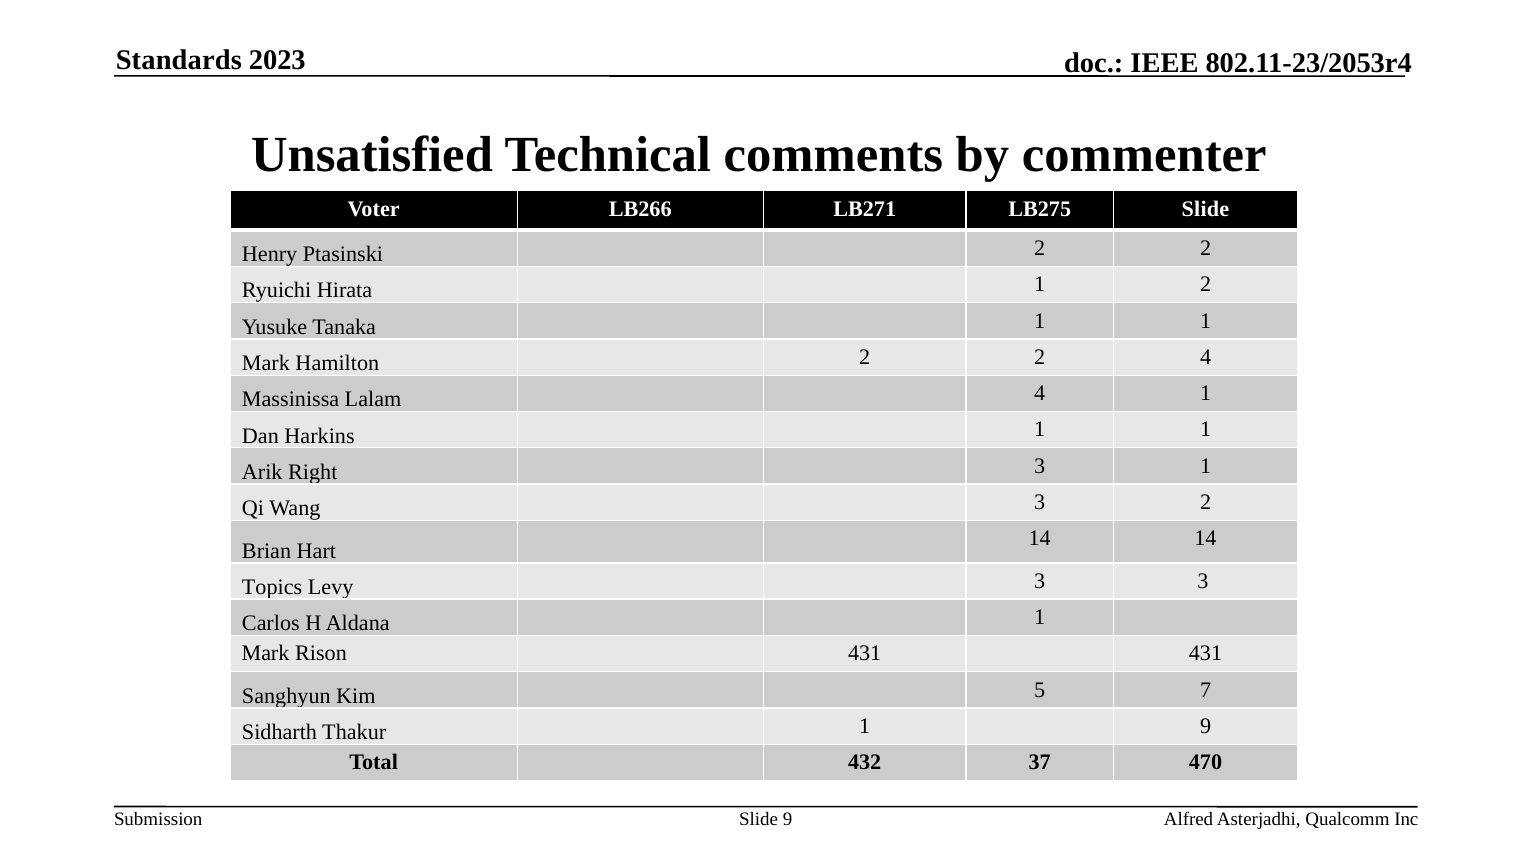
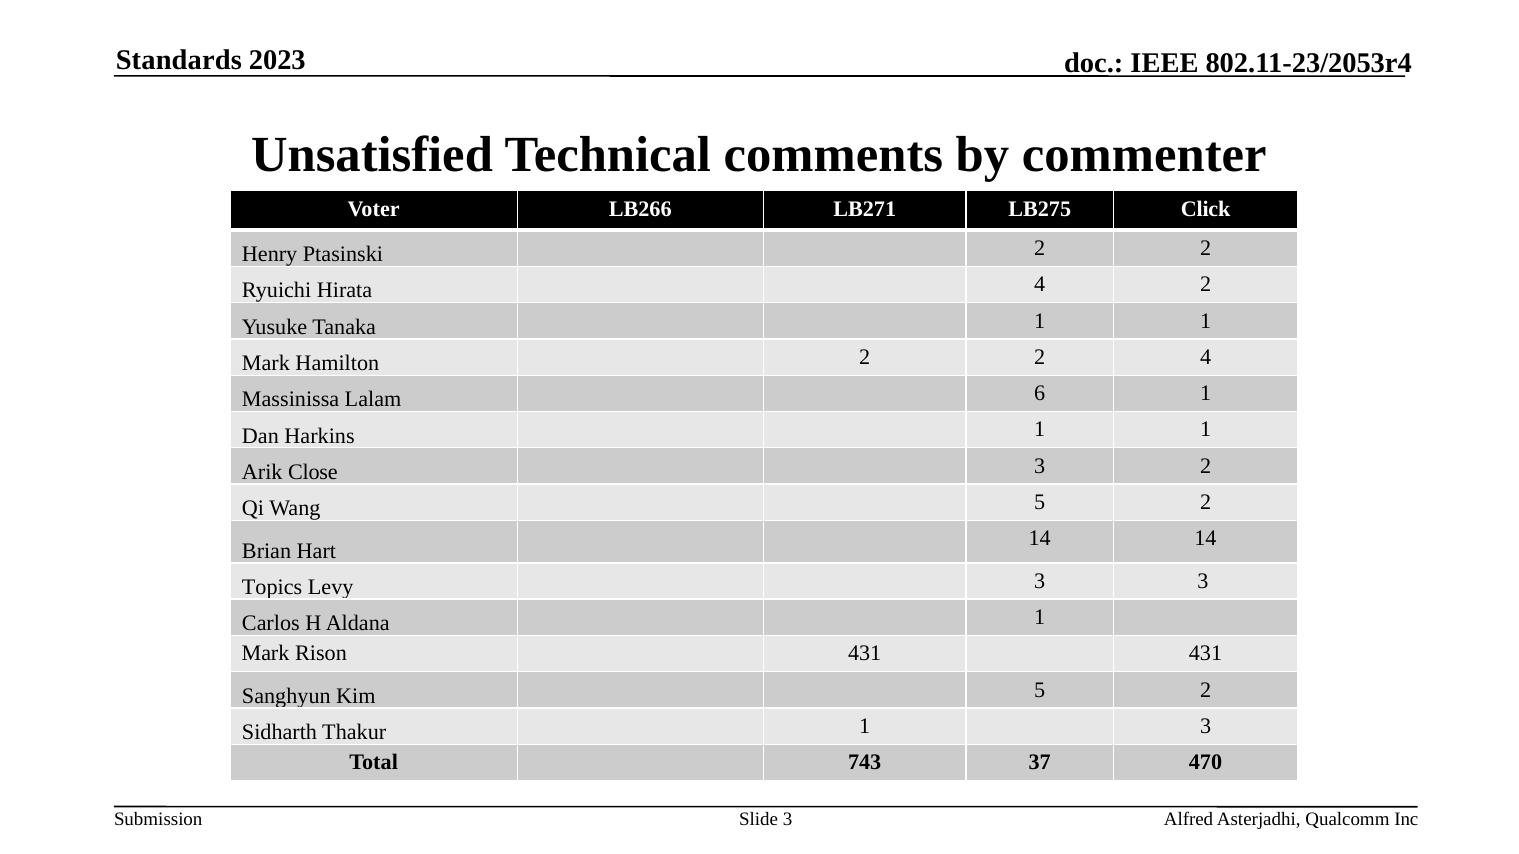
LB275 Slide: Slide -> Click
Hirata 1: 1 -> 4
Lalam 4: 4 -> 6
Right: Right -> Close
3 1: 1 -> 2
Wang 3: 3 -> 5
Kim 5 7: 7 -> 2
1 9: 9 -> 3
432: 432 -> 743
Slide 9: 9 -> 3
